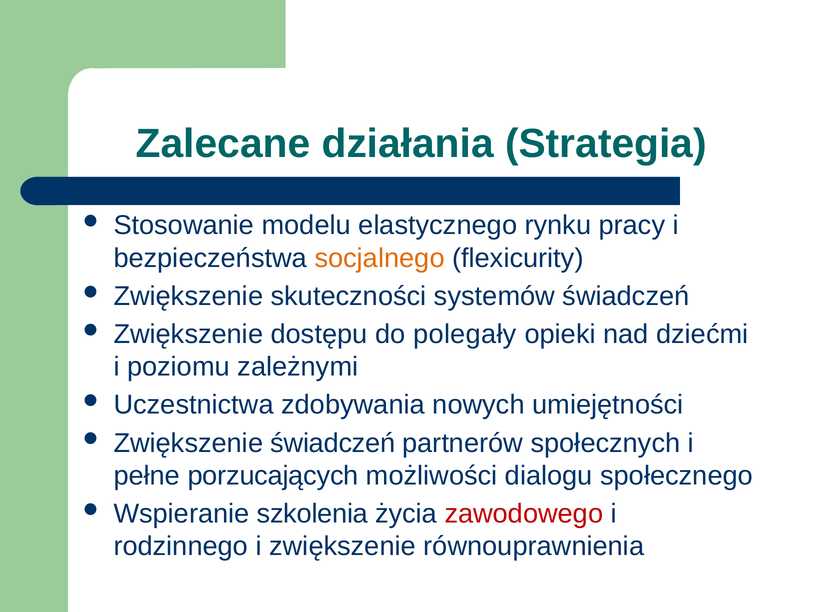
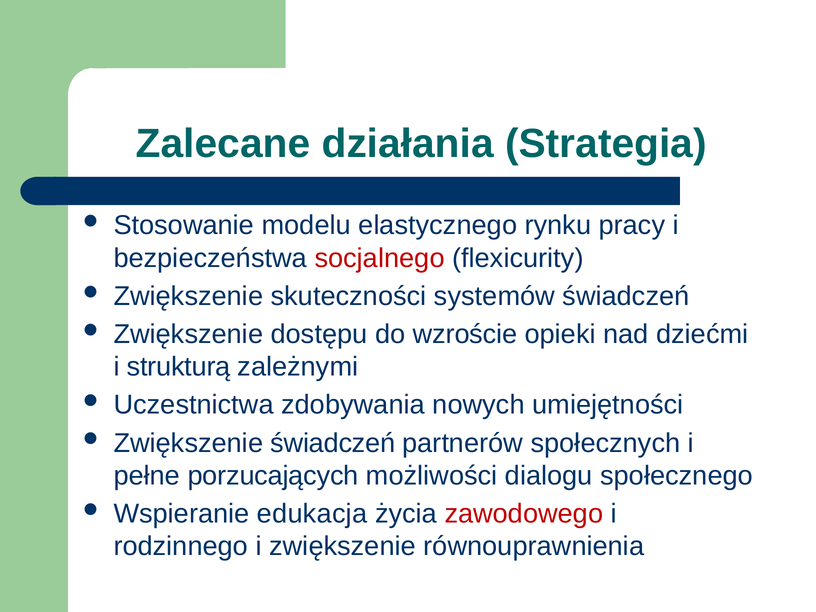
socjalnego colour: orange -> red
polegały: polegały -> wzroście
poziomu: poziomu -> strukturą
szkolenia: szkolenia -> edukacja
